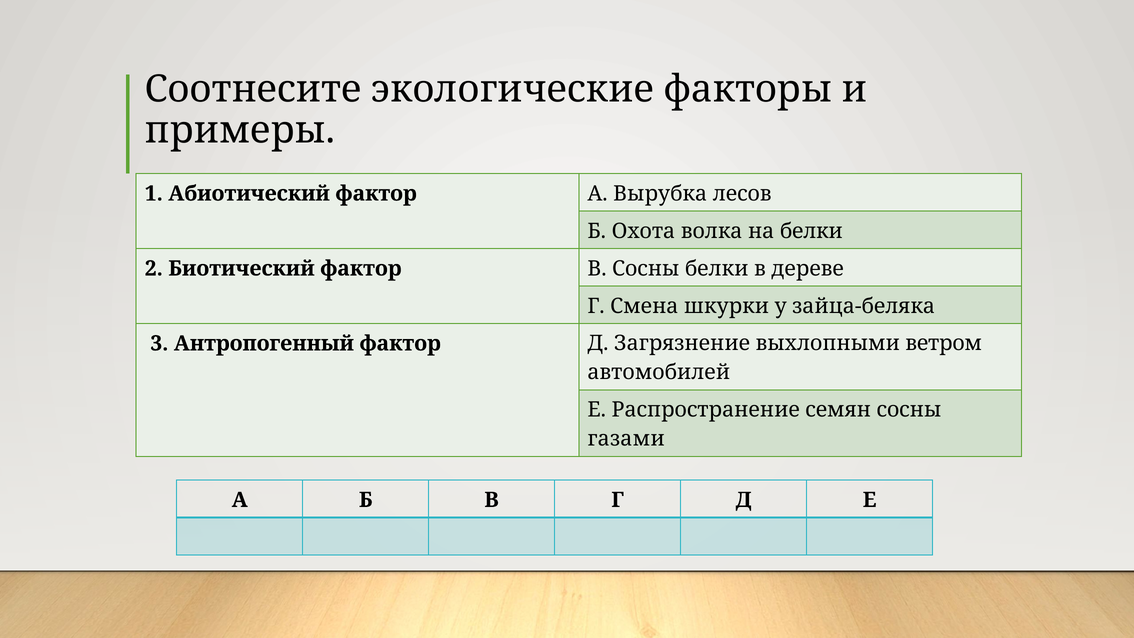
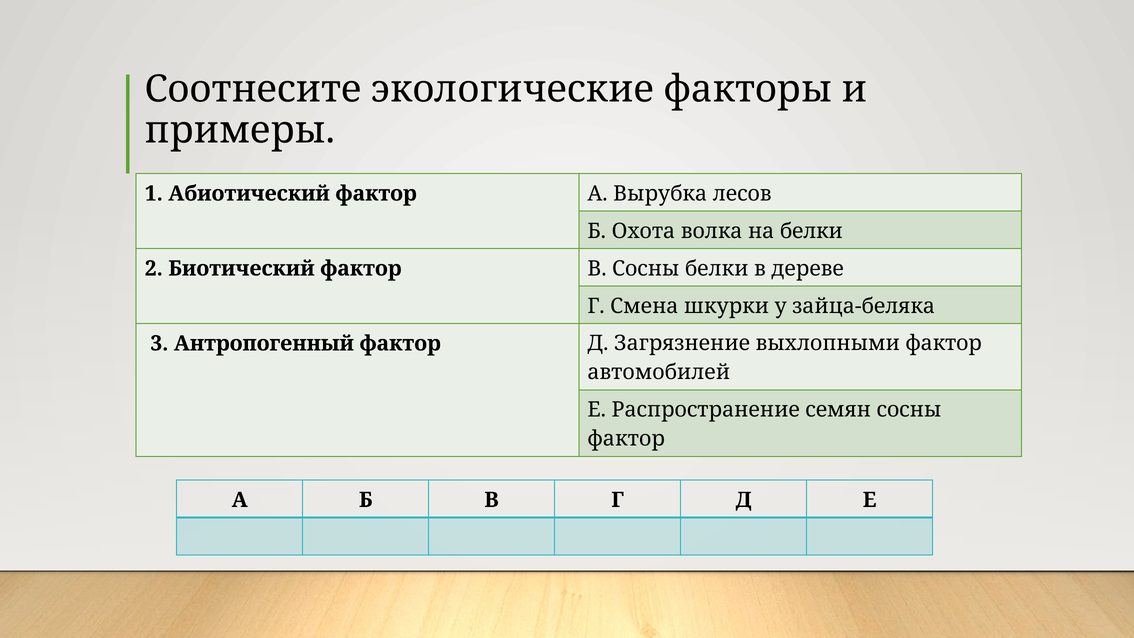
выхлопными ветром: ветром -> фактор
газами at (626, 439): газами -> фактор
